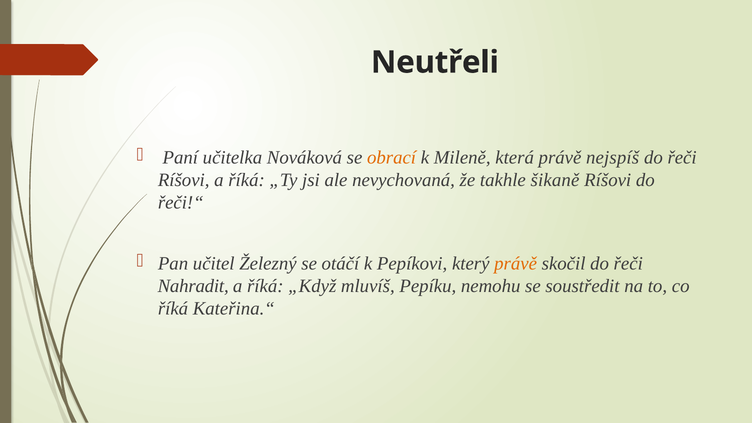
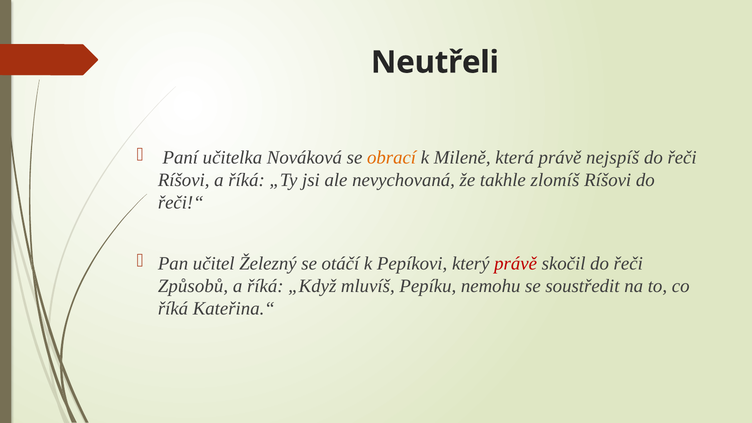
šikaně: šikaně -> zlomíš
právě at (516, 264) colour: orange -> red
Nahradit: Nahradit -> Způsobů
